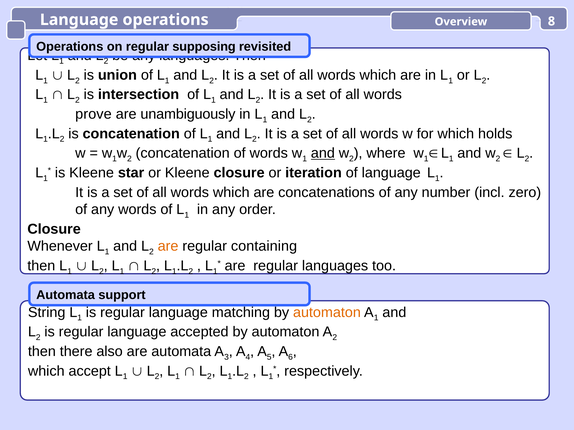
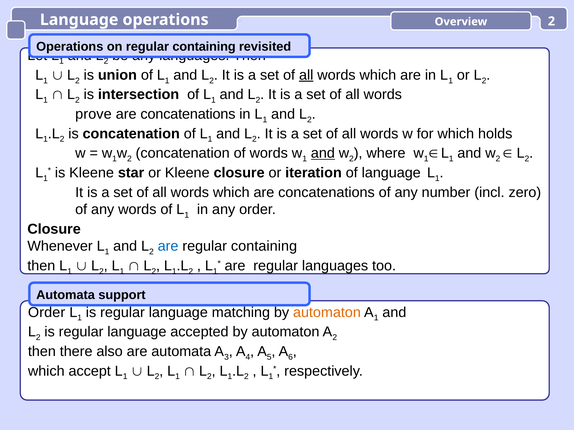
Overview 8: 8 -> 2
on regular supposing: supposing -> containing
all at (306, 75) underline: none -> present
unambiguously at (188, 114): unambiguously -> concatenations
are at (168, 247) colour: orange -> blue
String at (47, 313): String -> Order
